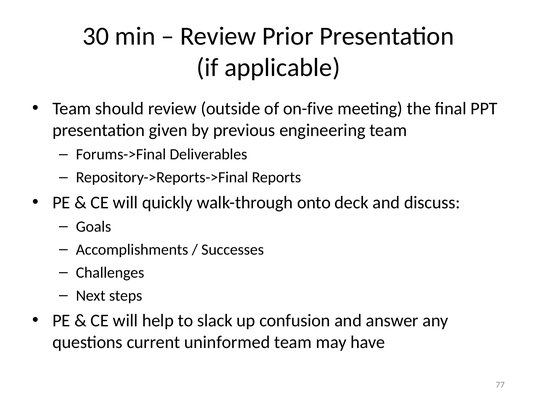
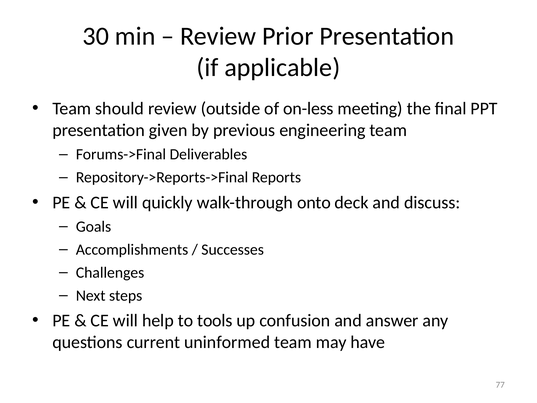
on-five: on-five -> on-less
slack: slack -> tools
